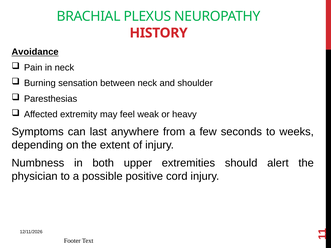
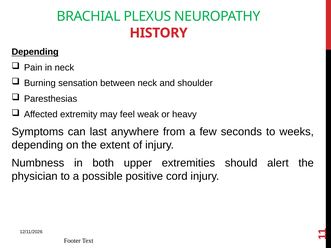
Avoidance at (35, 52): Avoidance -> Depending
